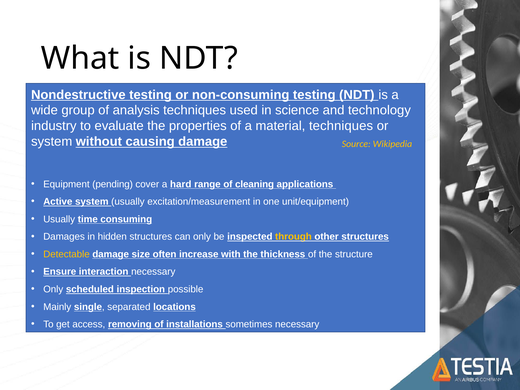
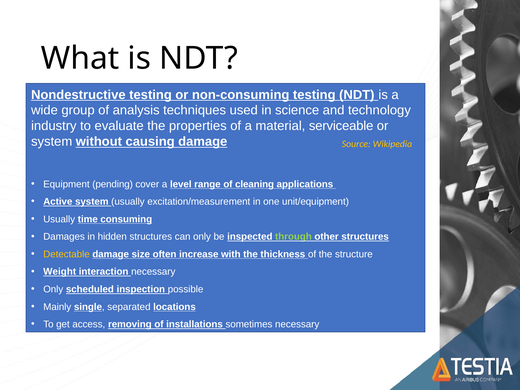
material techniques: techniques -> serviceable
hard: hard -> level
through colour: yellow -> light green
Ensure: Ensure -> Weight
